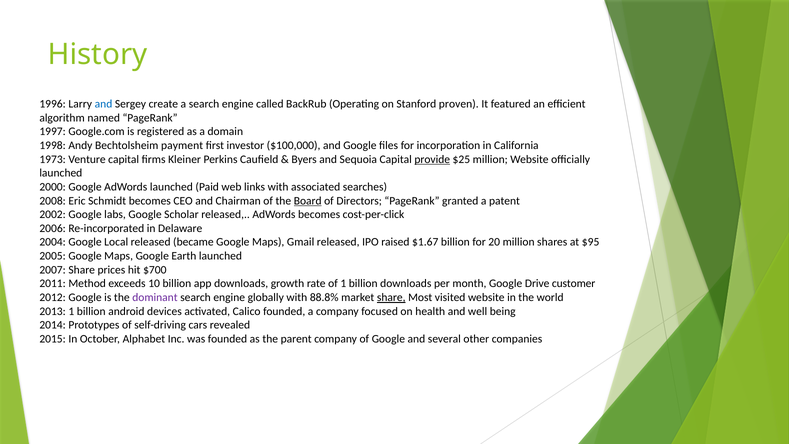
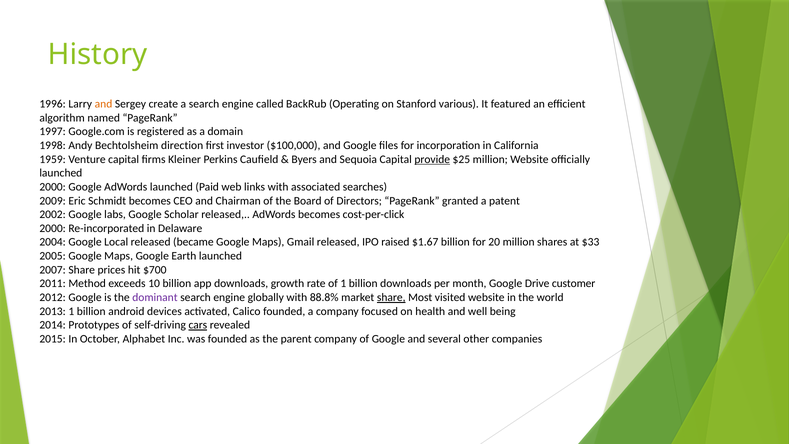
and at (103, 104) colour: blue -> orange
proven: proven -> various
payment: payment -> direction
1973: 1973 -> 1959
2008: 2008 -> 2009
Board underline: present -> none
2006 at (53, 228): 2006 -> 2000
$95: $95 -> $33
cars underline: none -> present
